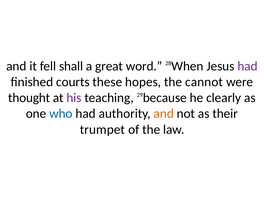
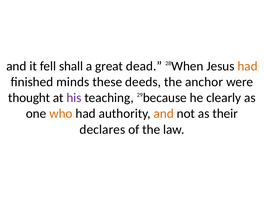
word: word -> dead
had at (248, 66) colour: purple -> orange
courts: courts -> minds
hopes: hopes -> deeds
cannot: cannot -> anchor
who colour: blue -> orange
trumpet: trumpet -> declares
